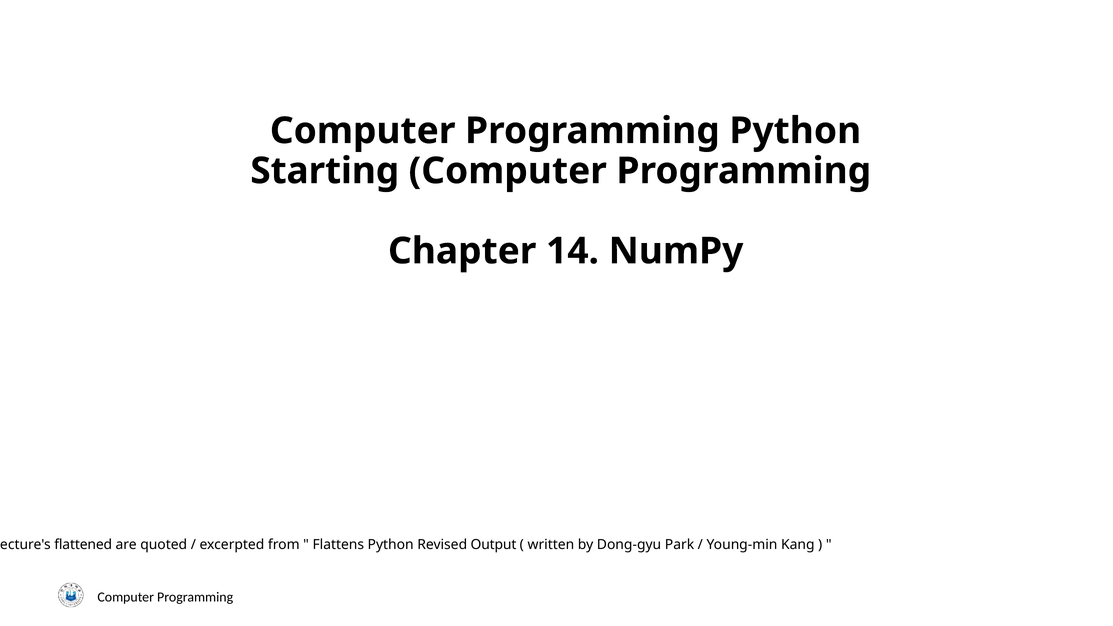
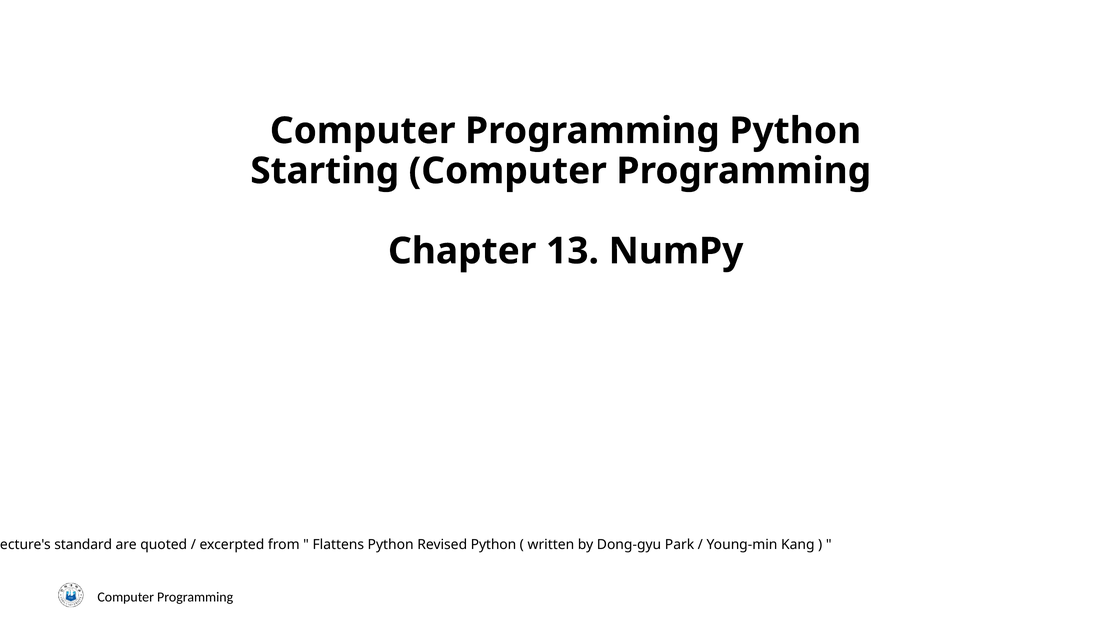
14: 14 -> 13
flattened: flattened -> standard
Revised Output: Output -> Python
